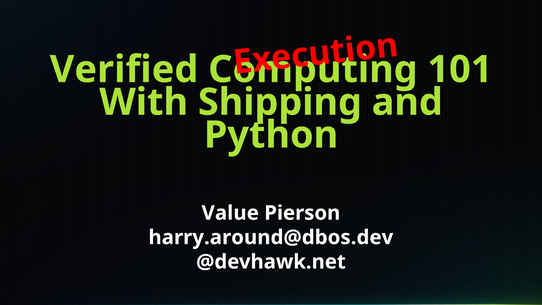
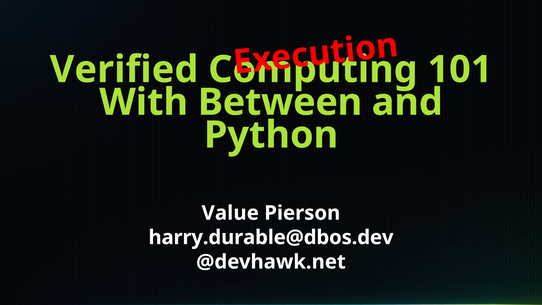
Shipping: Shipping -> Between
harry.around@dbos.dev: harry.around@dbos.dev -> harry.durable@dbos.dev
